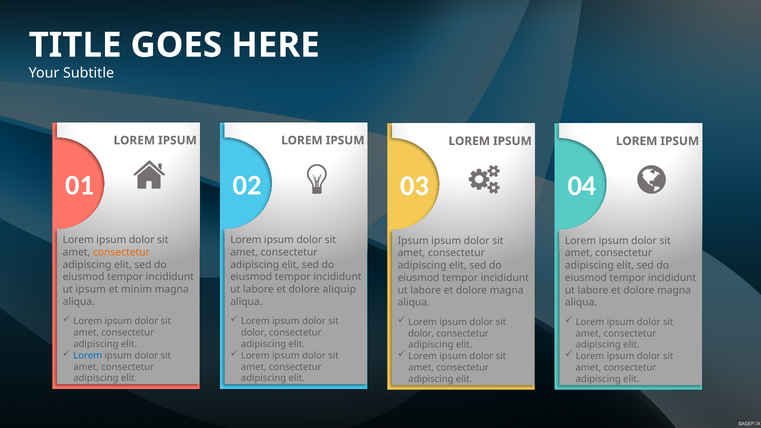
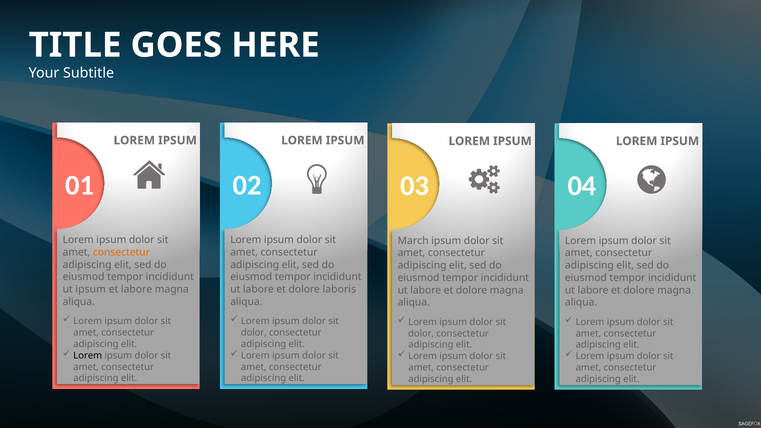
Ipsum at (413, 241): Ipsum -> March
et minim: minim -> labore
aliquip: aliquip -> laboris
Lorem at (88, 356) colour: blue -> black
